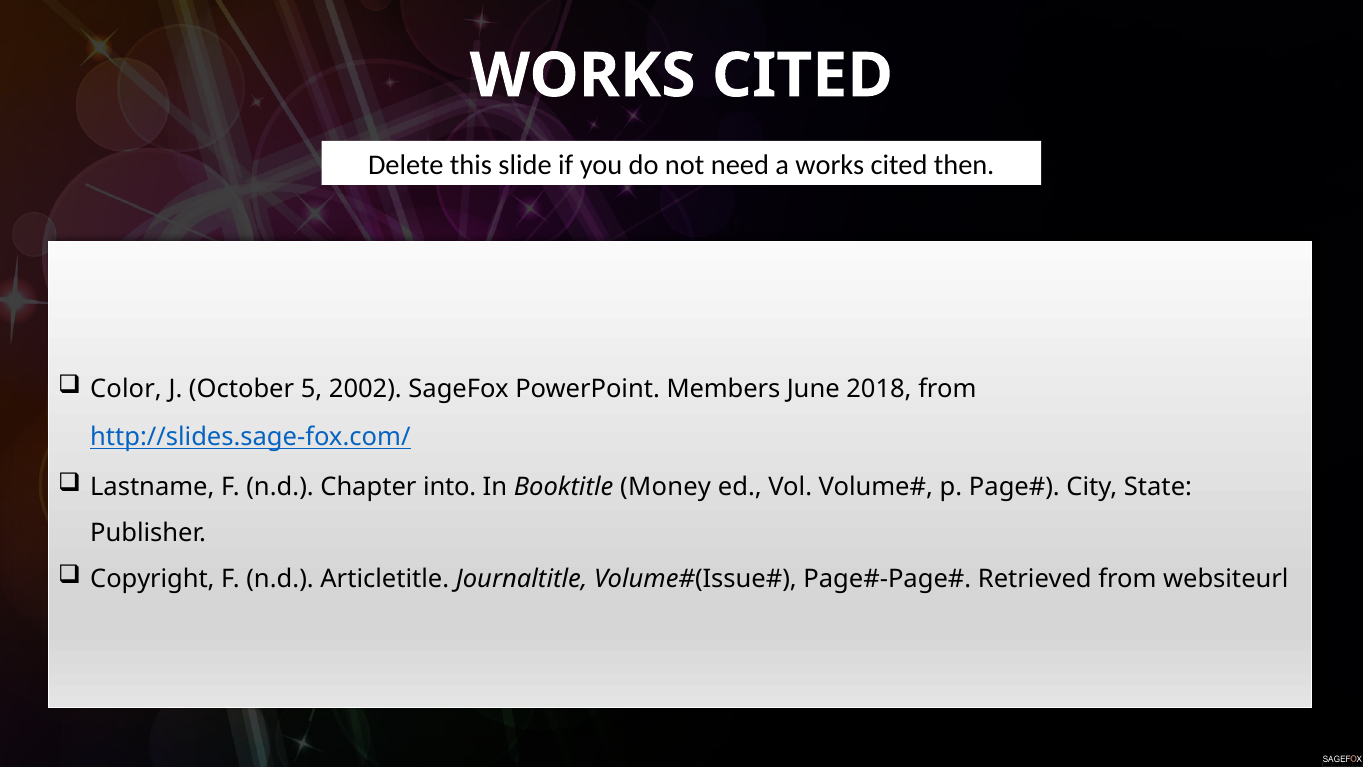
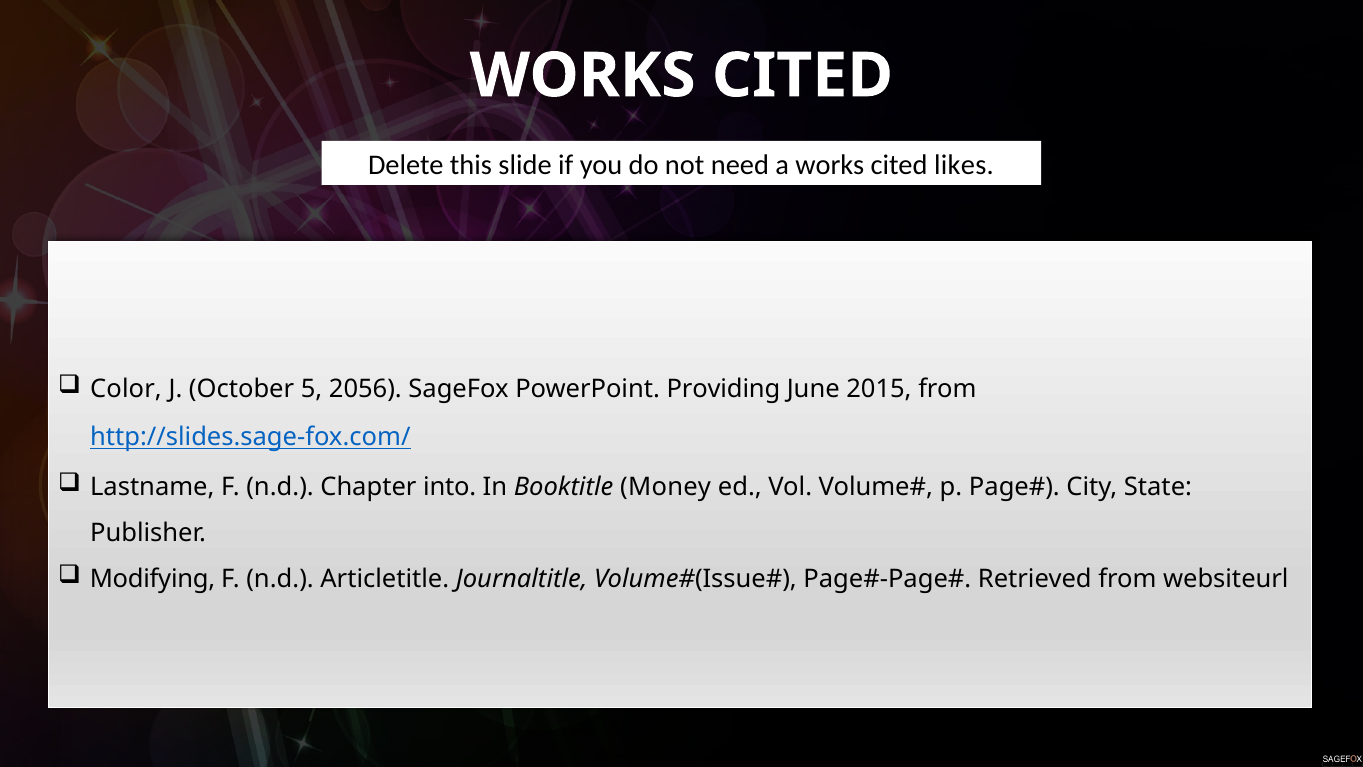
then: then -> likes
2002: 2002 -> 2056
Members: Members -> Providing
2018: 2018 -> 2015
Copyright: Copyright -> Modifying
